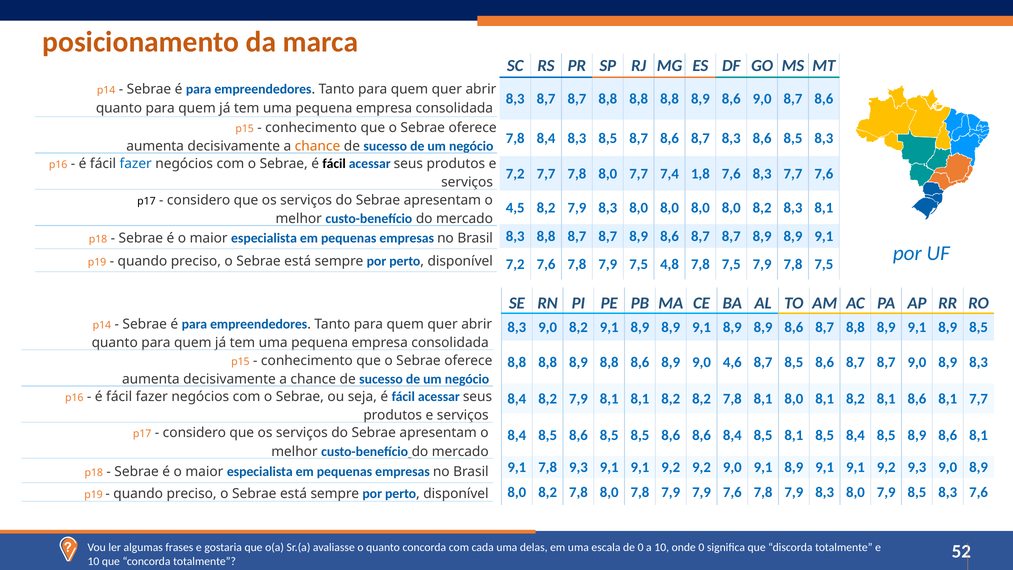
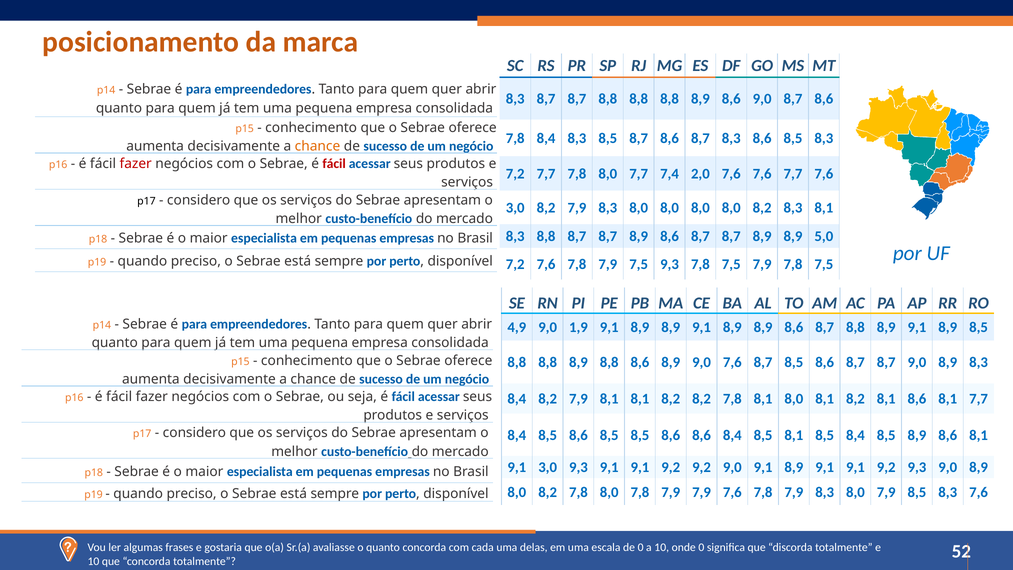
fazer at (136, 164) colour: blue -> red
fácil at (334, 164) colour: black -> red
1,8: 1,8 -> 2,0
7,6 8,3: 8,3 -> 7,6
4,5 at (515, 208): 4,5 -> 3,0
8,7 8,9 8,9 9,1: 9,1 -> 5,0
7,5 4,8: 4,8 -> 9,3
8,3 at (517, 327): 8,3 -> 4,9
9,0 8,2: 8,2 -> 1,9
9,0 4,6: 4,6 -> 7,6
9,1 7,8: 7,8 -> 3,0
